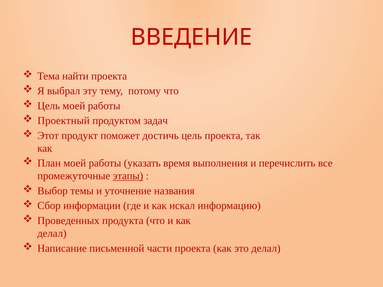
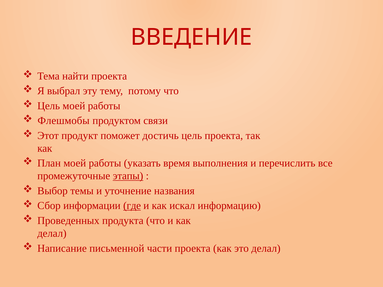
Проектный: Проектный -> Флешмобы
задач: задач -> связи
где underline: none -> present
